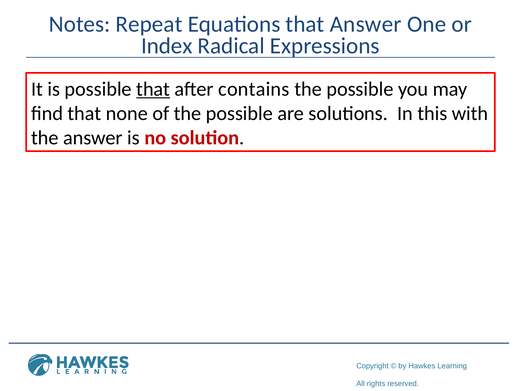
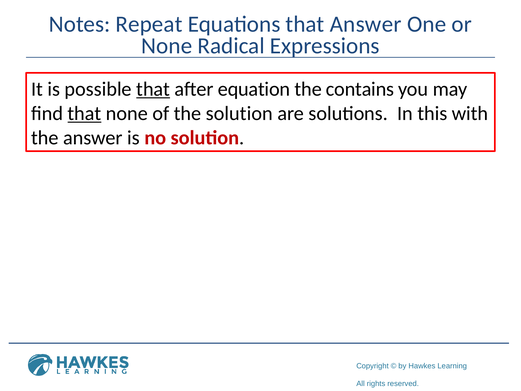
Index at (167, 46): Index -> None
contains: contains -> equation
possible at (360, 89): possible -> contains
that at (84, 113) underline: none -> present
of the possible: possible -> solution
